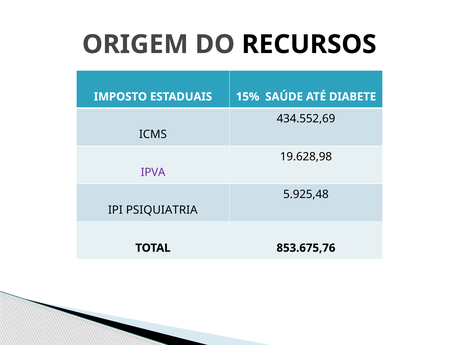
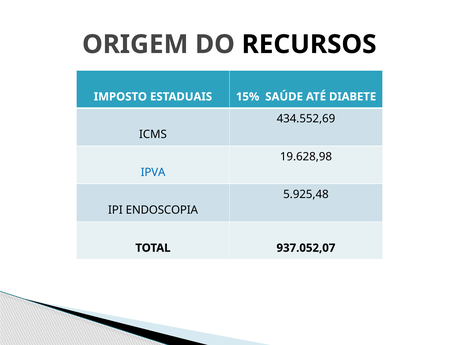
IPVA colour: purple -> blue
PSIQUIATRIA: PSIQUIATRIA -> ENDOSCOPIA
853.675,76: 853.675,76 -> 937.052,07
